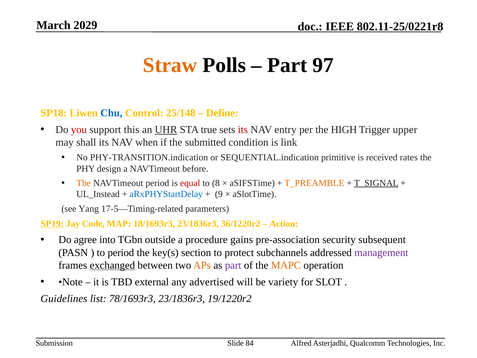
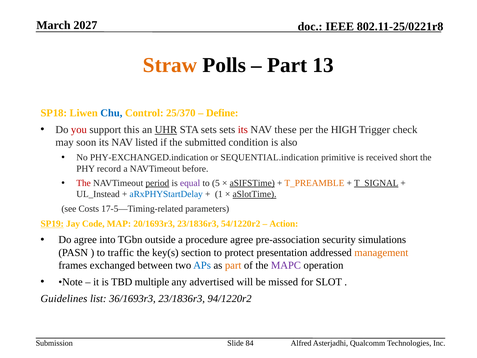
2029: 2029 -> 2027
97: 97 -> 13
25/148: 25/148 -> 25/370
STA true: true -> sets
entry: entry -> these
upper: upper -> check
shall: shall -> soon
when: when -> listed
link: link -> also
PHY-TRANSITION.indication: PHY-TRANSITION.indication -> PHY-EXCHANGED.indication
rates: rates -> short
design: design -> record
The at (84, 183) colour: orange -> red
period at (157, 183) underline: none -> present
equal colour: red -> purple
8: 8 -> 5
aSIFSTime underline: none -> present
9: 9 -> 1
aSlotTime underline: none -> present
Yang: Yang -> Costs
18/1693r3: 18/1693r3 -> 20/1693r3
36/1220r2: 36/1220r2 -> 54/1220r2
procedure gains: gains -> agree
subsequent: subsequent -> simulations
to period: period -> traffic
subchannels: subchannels -> presentation
management colour: purple -> orange
exchanged underline: present -> none
APs colour: orange -> blue
part at (233, 265) colour: purple -> orange
MAPC colour: orange -> purple
external: external -> multiple
variety: variety -> missed
78/1693r3: 78/1693r3 -> 36/1693r3
19/1220r2: 19/1220r2 -> 94/1220r2
